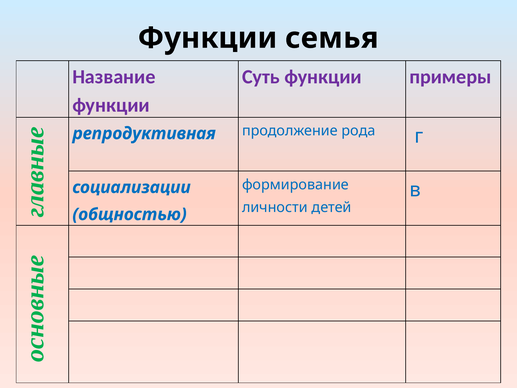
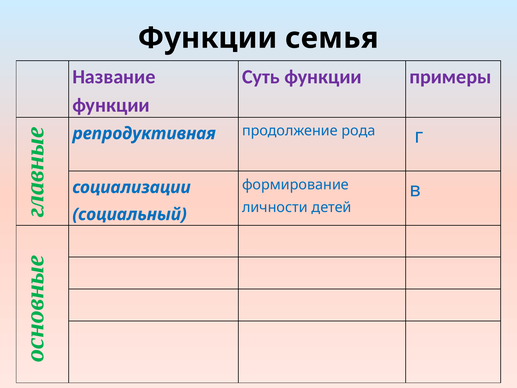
общностью: общностью -> социальный
